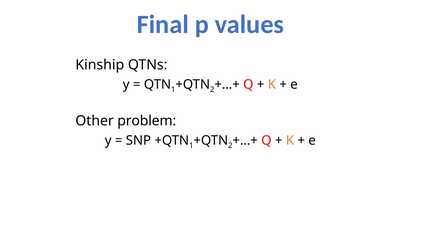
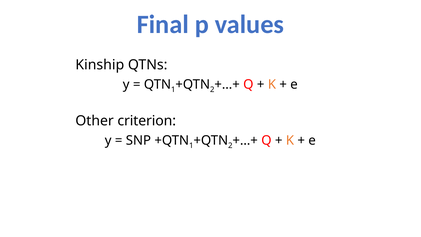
problem: problem -> criterion
